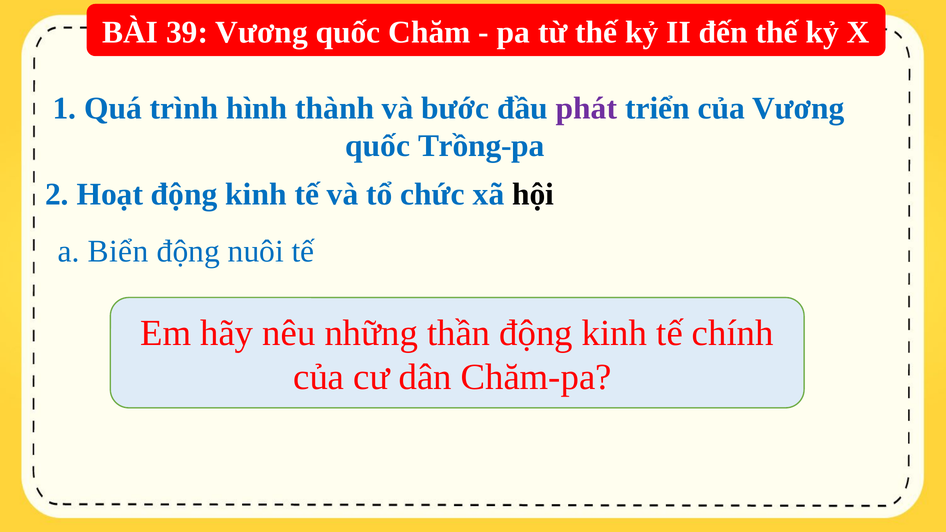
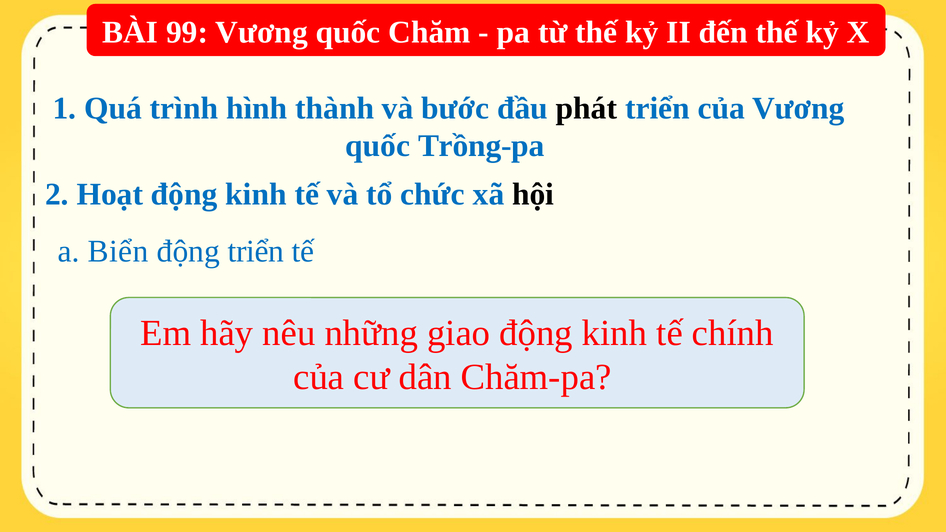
39: 39 -> 99
phát colour: purple -> black
động nuôi: nuôi -> triển
thần: thần -> giao
